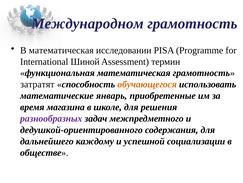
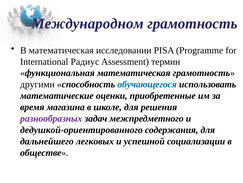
Шиной: Шиной -> Радиус
затратят: затратят -> другими
обучающегося colour: orange -> blue
январь: январь -> оценки
каждому: каждому -> легковых
